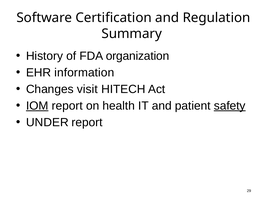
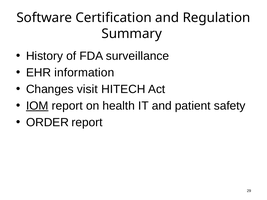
organization: organization -> surveillance
safety underline: present -> none
UNDER: UNDER -> ORDER
